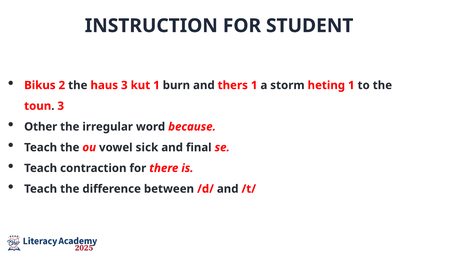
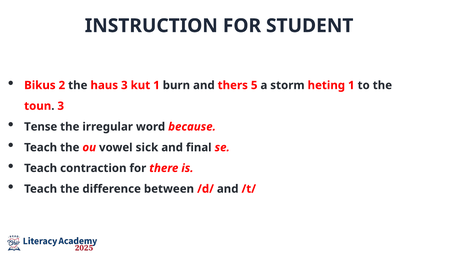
thers 1: 1 -> 5
Other: Other -> Tense
